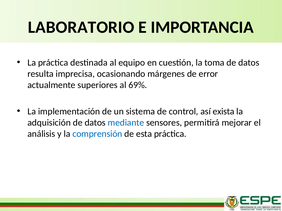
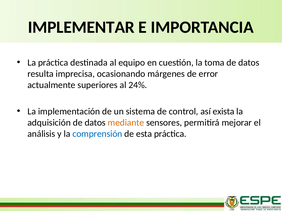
LABORATORIO: LABORATORIO -> IMPLEMENTAR
69%: 69% -> 24%
mediante colour: blue -> orange
